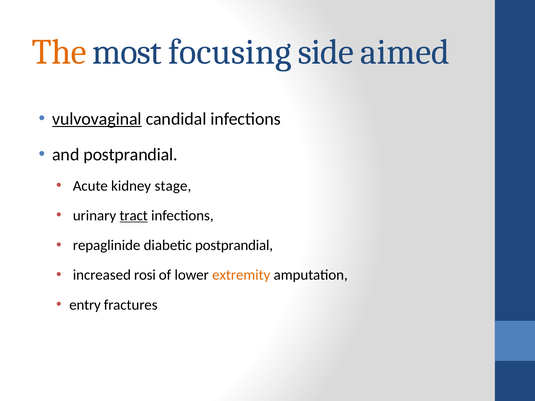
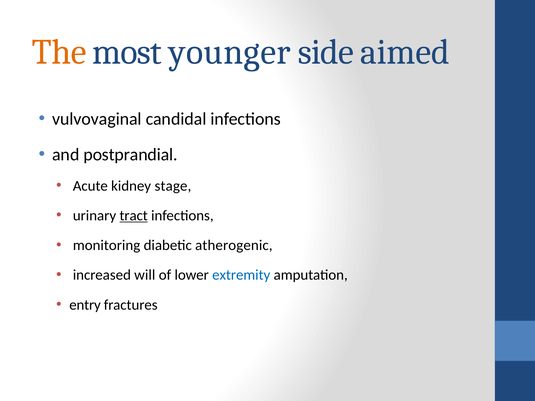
focusing: focusing -> younger
vulvovaginal underline: present -> none
repaglinide: repaglinide -> monitoring
diabetic postprandial: postprandial -> atherogenic
rosi: rosi -> will
extremity colour: orange -> blue
